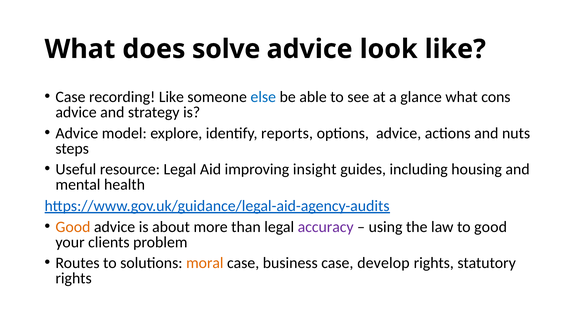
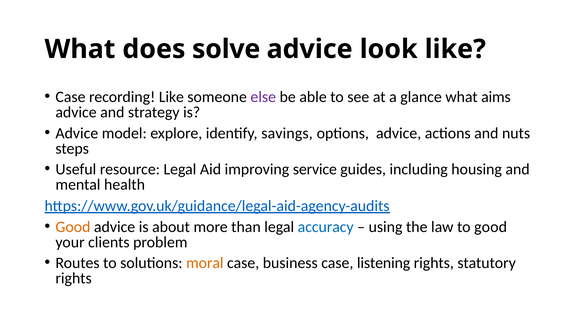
else colour: blue -> purple
cons: cons -> aims
reports: reports -> savings
insight: insight -> service
accuracy colour: purple -> blue
develop: develop -> listening
